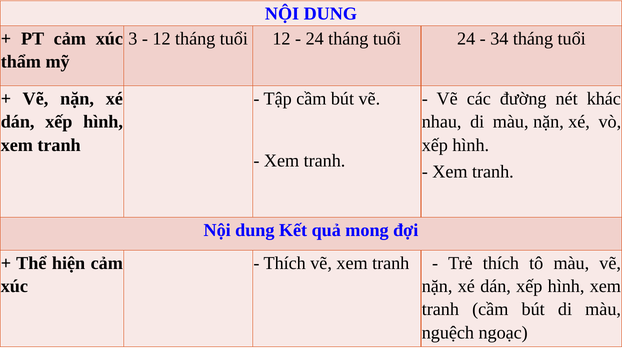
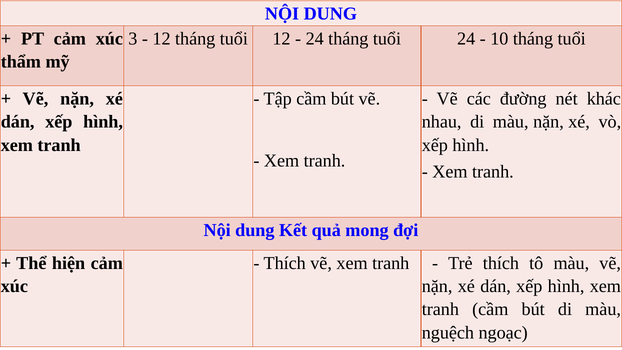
34: 34 -> 10
